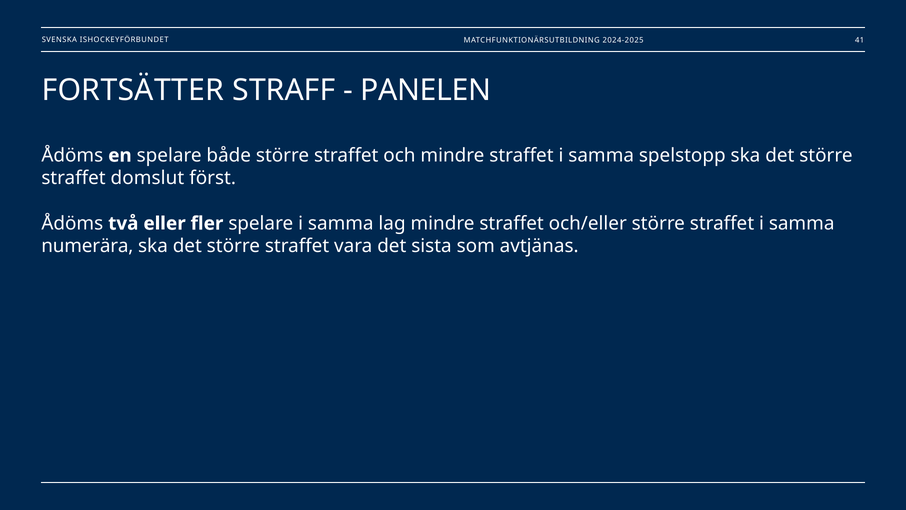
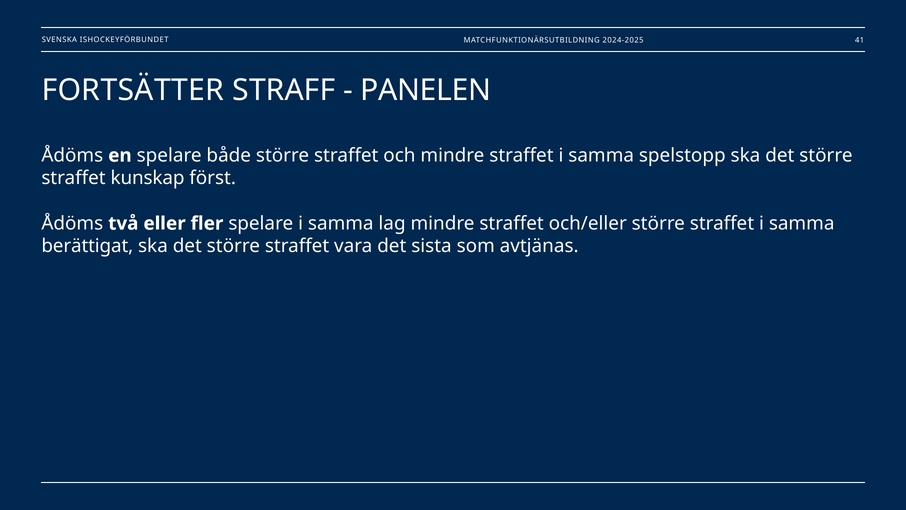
domslut: domslut -> kunskap
numerära: numerära -> berättigat
